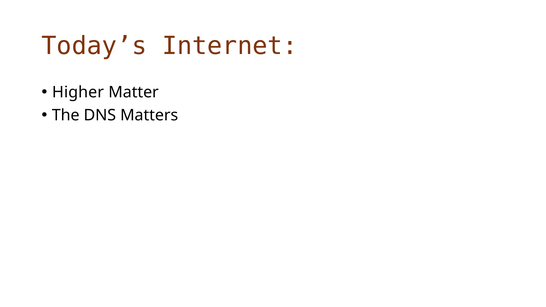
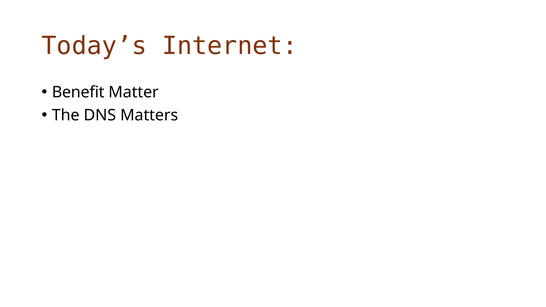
Higher: Higher -> Benefit
